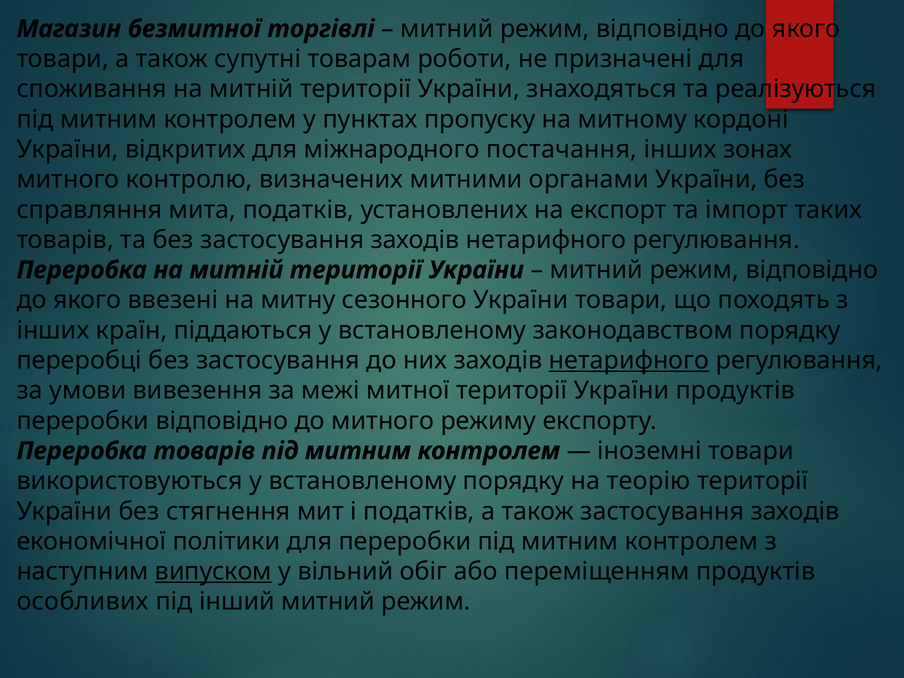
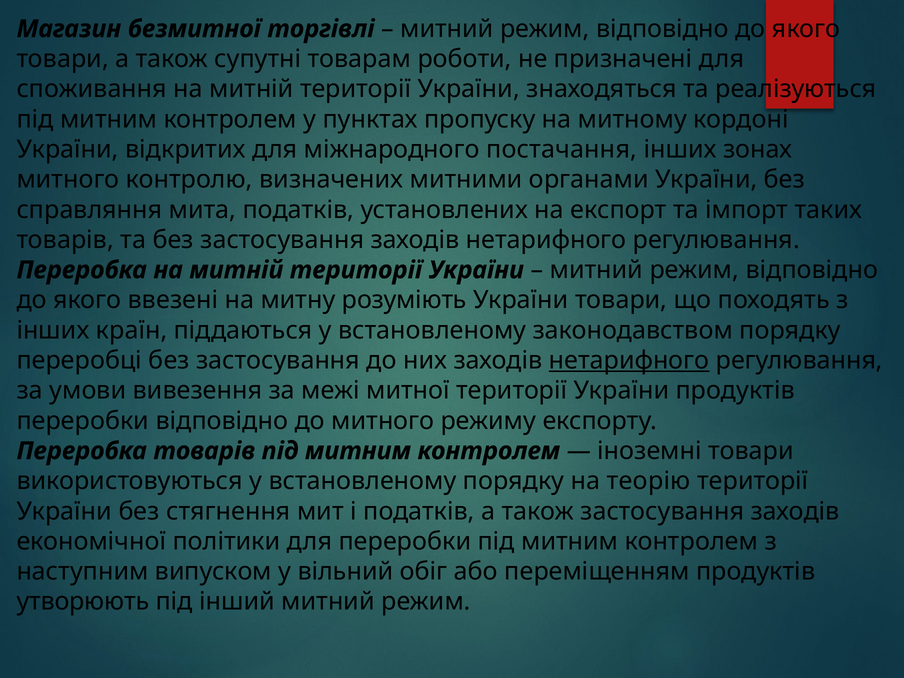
сезонного: сезонного -> розуміють
випуском underline: present -> none
особливих: особливих -> утворюють
